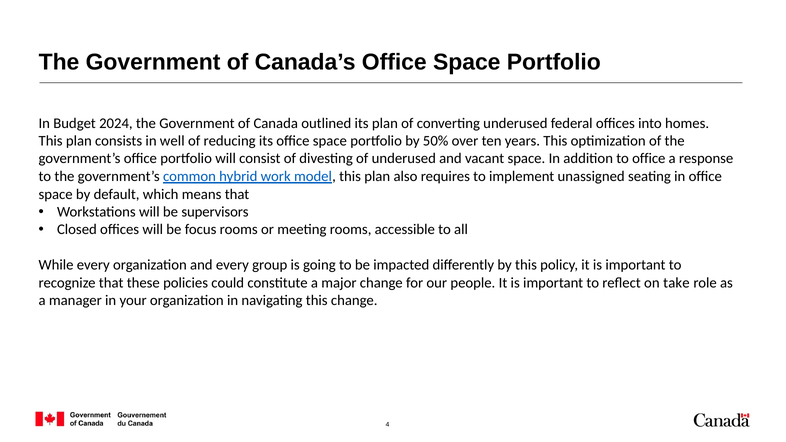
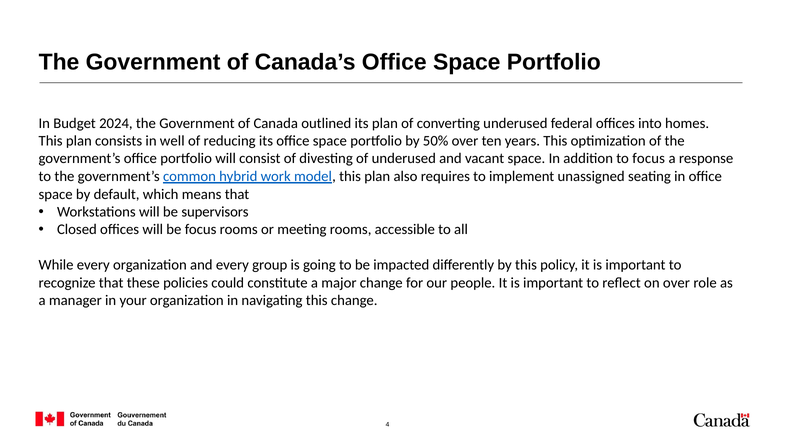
to office: office -> focus
on take: take -> over
